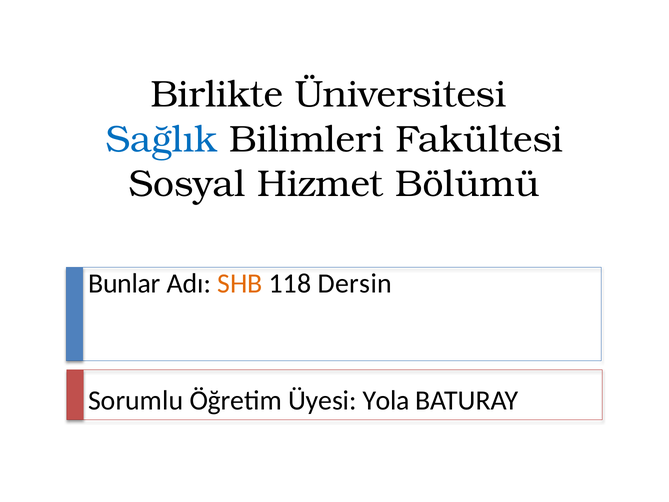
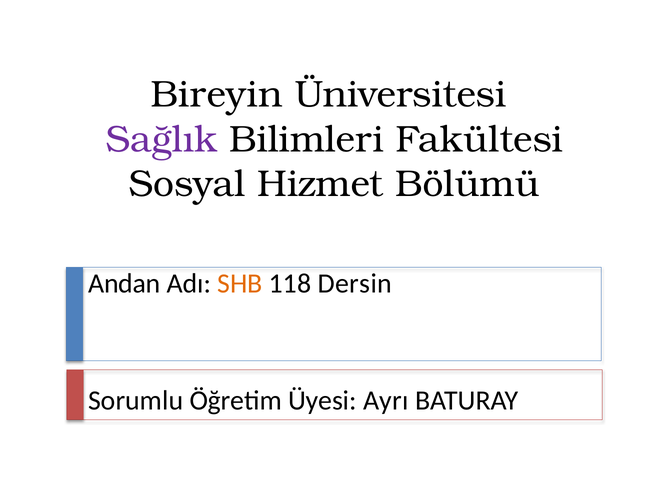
Birlikte: Birlikte -> Bireyin
Sağlık colour: blue -> purple
Bunlar: Bunlar -> Andan
Yola: Yola -> Ayrı
